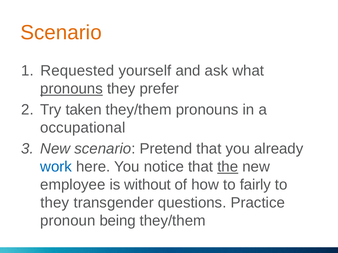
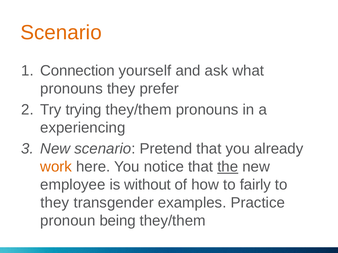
Requested: Requested -> Connection
pronouns at (72, 89) underline: present -> none
taken: taken -> trying
occupational: occupational -> experiencing
work colour: blue -> orange
questions: questions -> examples
